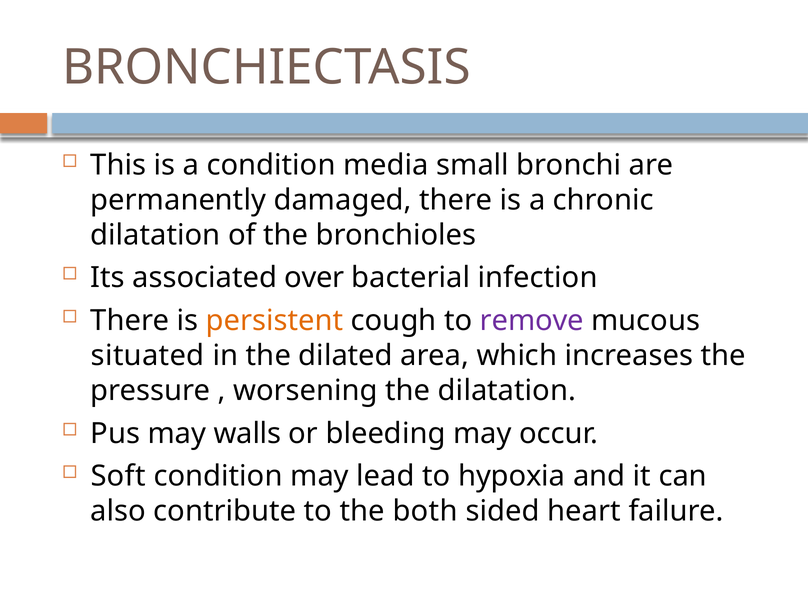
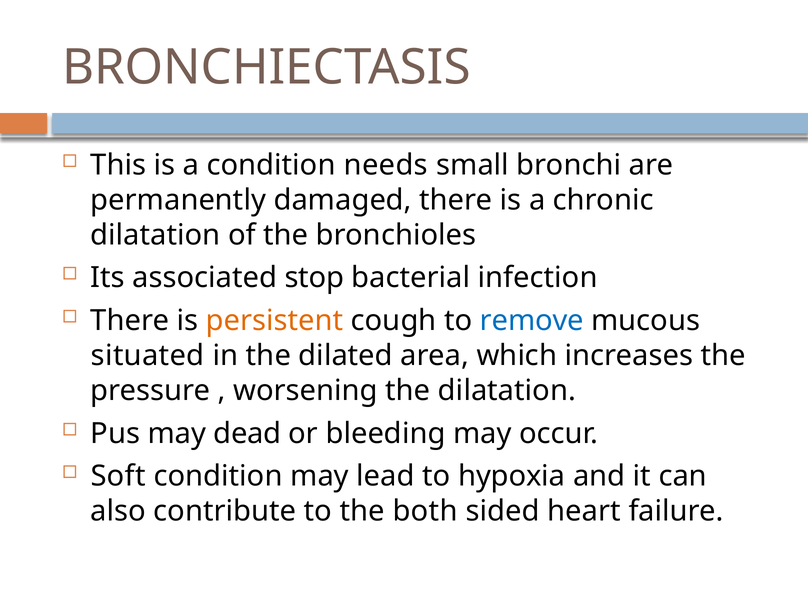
media: media -> needs
over: over -> stop
remove colour: purple -> blue
walls: walls -> dead
